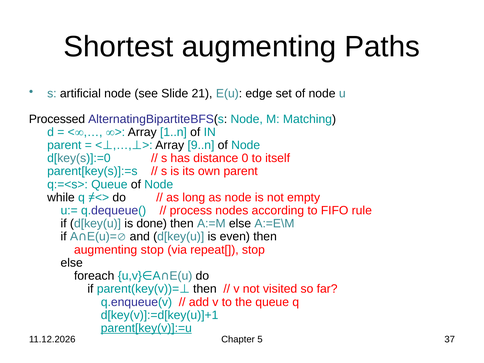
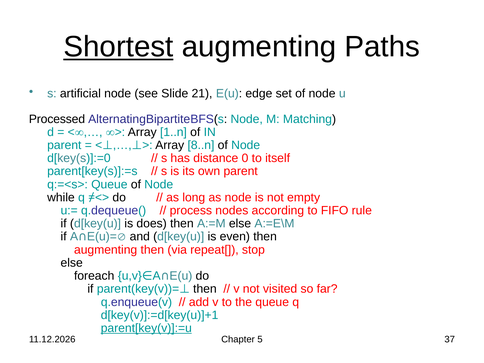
Shortest underline: none -> present
9..n: 9..n -> 8..n
done: done -> does
augmenting stop: stop -> then
